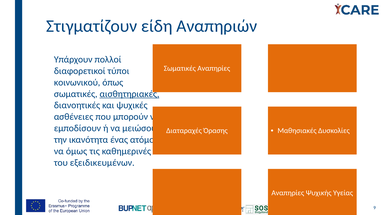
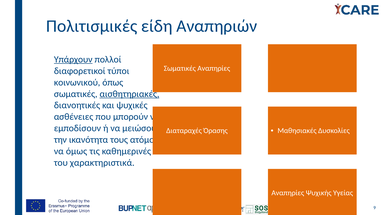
Στιγματίζουν: Στιγματίζουν -> Πολιτισμικές
Υπάρχουν underline: none -> present
ένας: ένας -> τους
εξειδικευμένων: εξειδικευμένων -> χαρακτηριστικά
